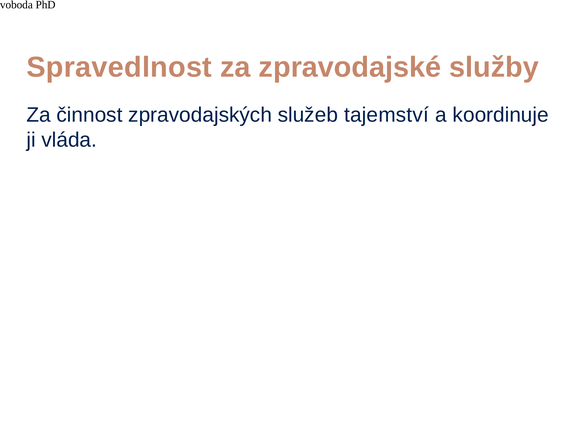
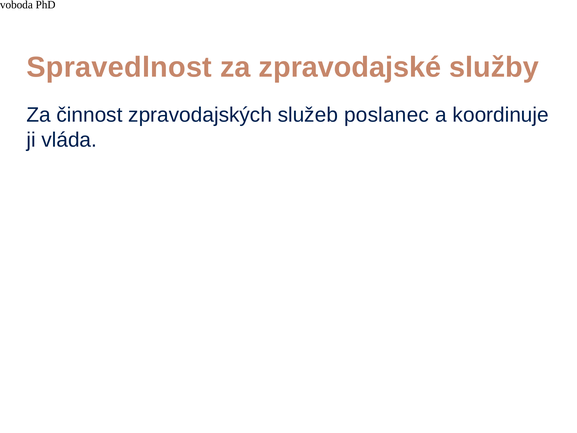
tajemství: tajemství -> poslanec
